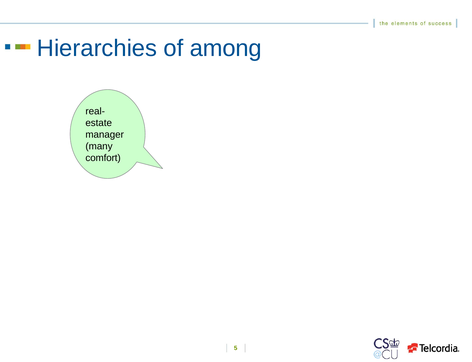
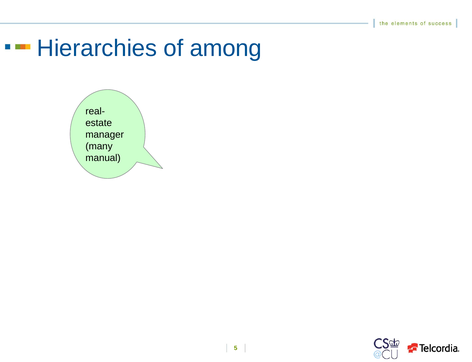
comfort: comfort -> manual
